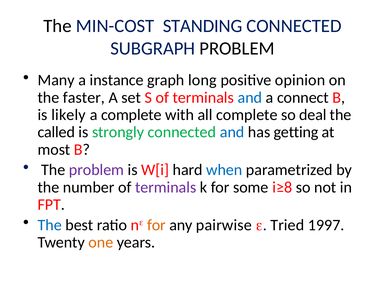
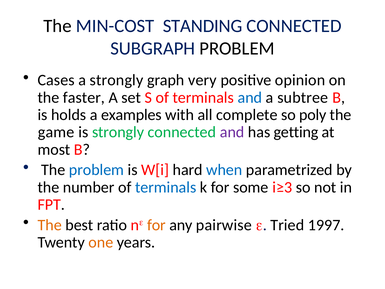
Many: Many -> Cases
a instance: instance -> strongly
long: long -> very
connect: connect -> subtree
likely: likely -> holds
a complete: complete -> examples
deal: deal -> poly
called: called -> game
and at (232, 132) colour: blue -> purple
problem at (96, 170) colour: purple -> blue
terminals at (166, 187) colour: purple -> blue
i≥8: i≥8 -> i≥3
The at (50, 225) colour: blue -> orange
